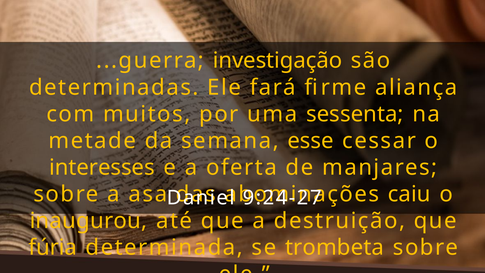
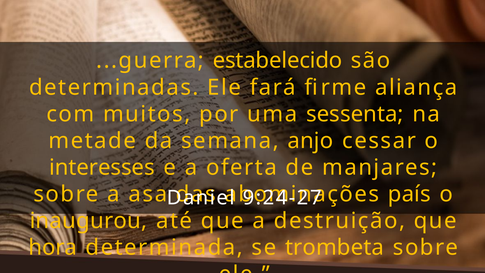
investigação: investigação -> estabelecido
esse: esse -> anjo
caiu: caiu -> país
fúria: fúria -> hora
